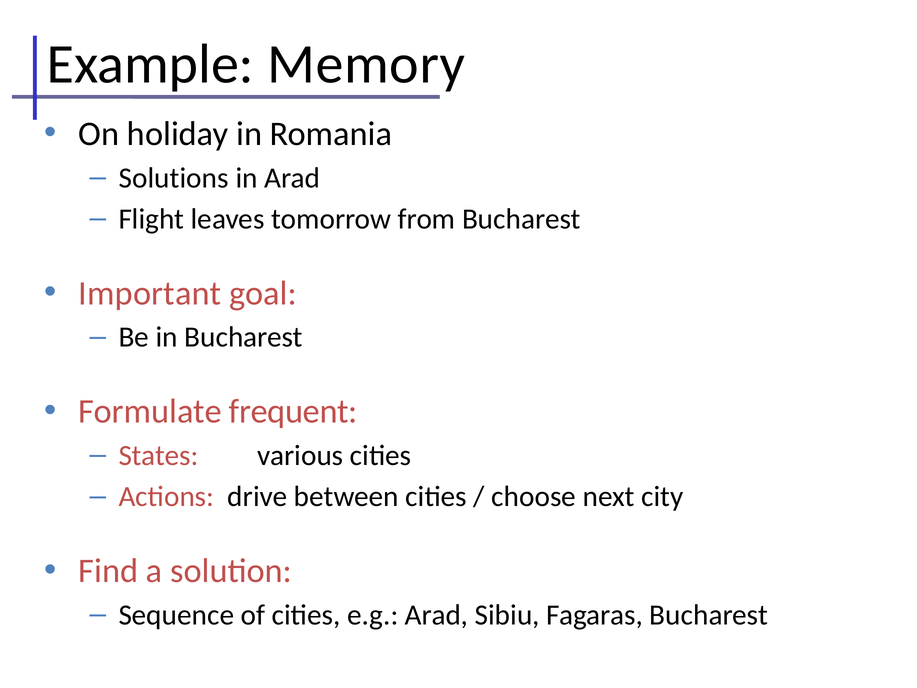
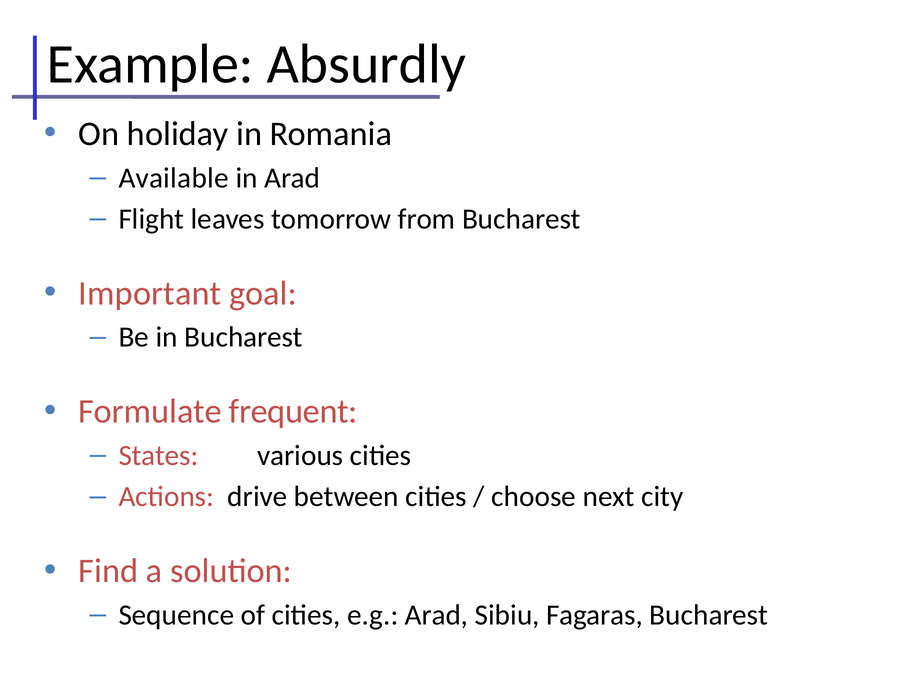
Memory: Memory -> Absurdly
Solutions: Solutions -> Available
